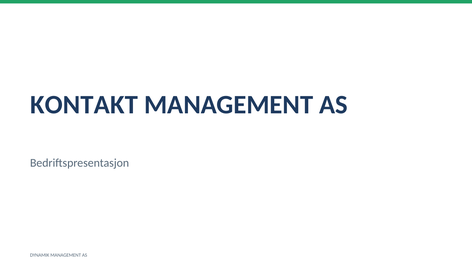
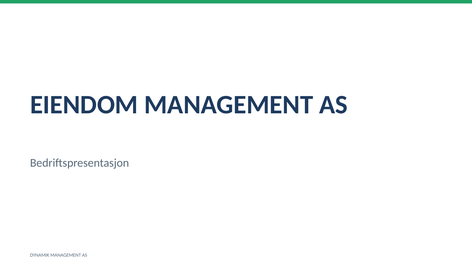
KONTAKT: KONTAKT -> EIENDOM
